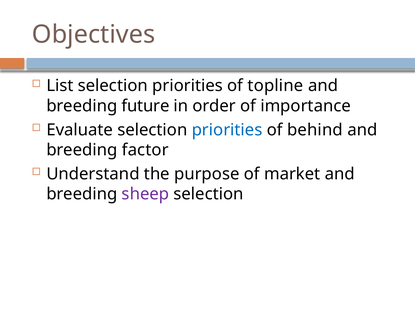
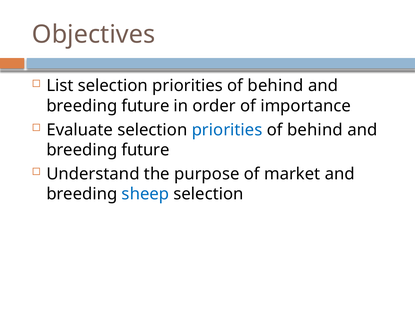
topline at (275, 86): topline -> behind
factor at (145, 150): factor -> future
sheep colour: purple -> blue
